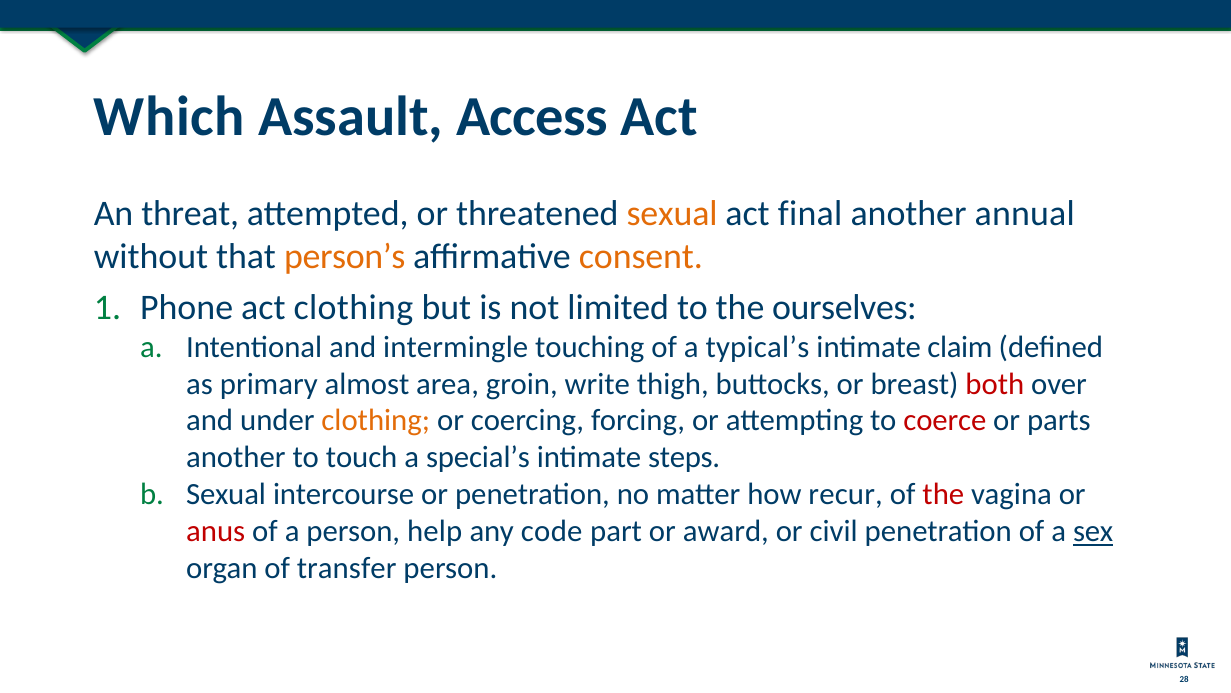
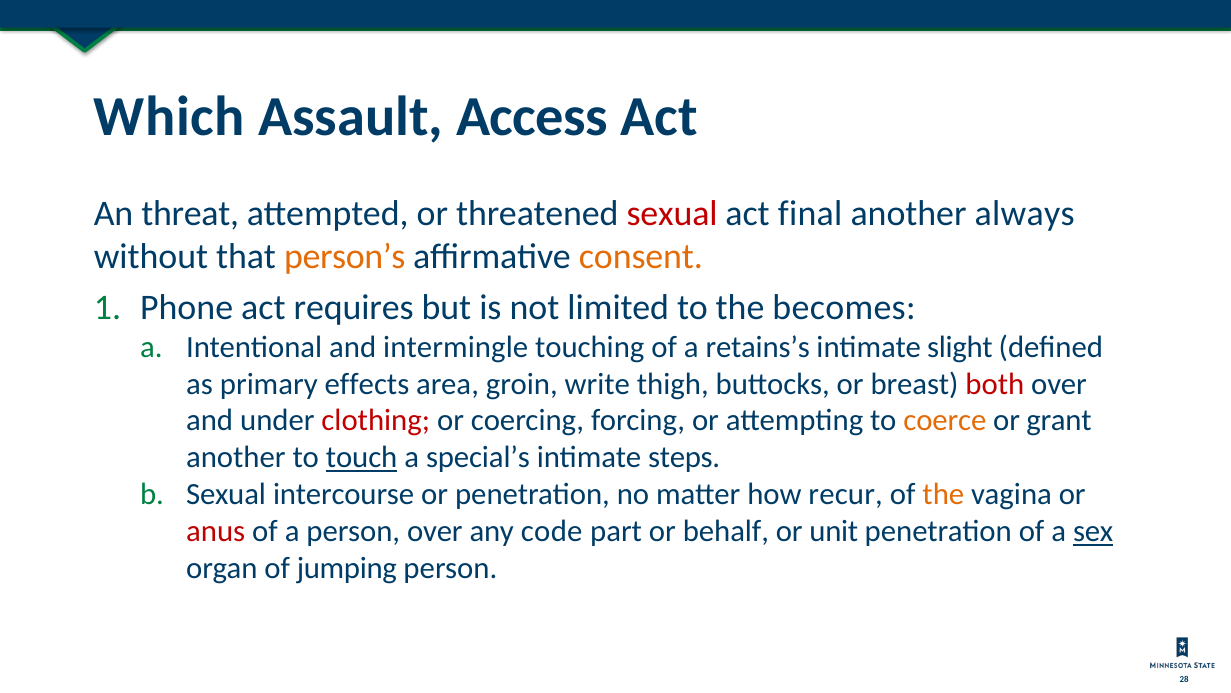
sexual at (672, 213) colour: orange -> red
annual: annual -> always
act clothing: clothing -> requires
ourselves: ourselves -> becomes
typical’s: typical’s -> retains’s
claim: claim -> slight
almost: almost -> effects
clothing at (376, 420) colour: orange -> red
coerce colour: red -> orange
parts: parts -> grant
touch underline: none -> present
the at (943, 494) colour: red -> orange
person help: help -> over
award: award -> behalf
civil: civil -> unit
transfer: transfer -> jumping
